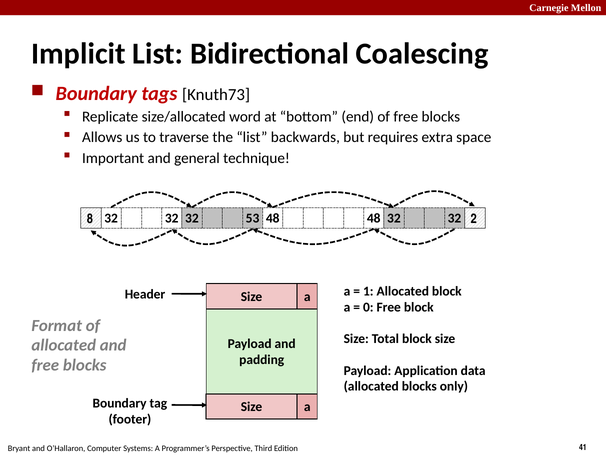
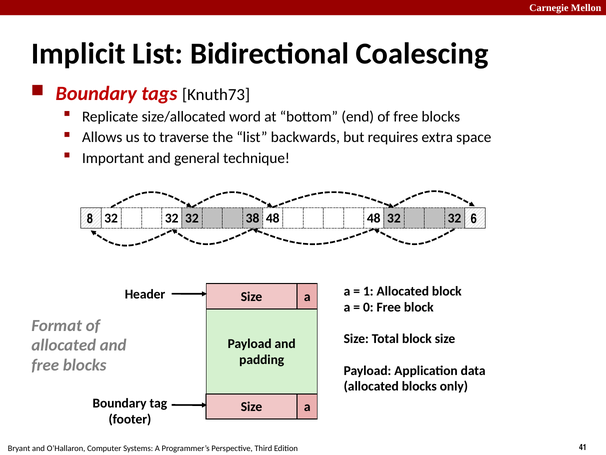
53: 53 -> 38
2: 2 -> 6
